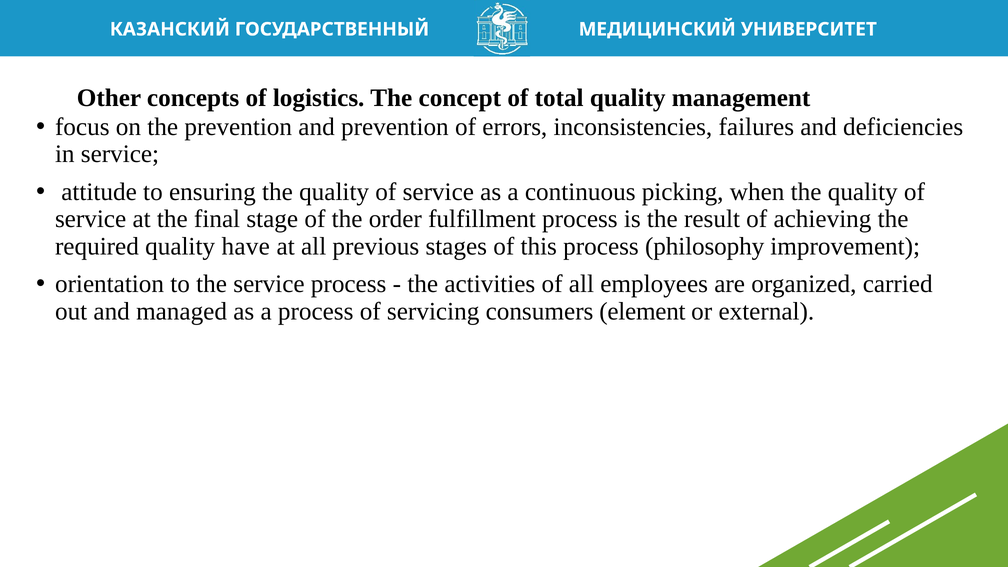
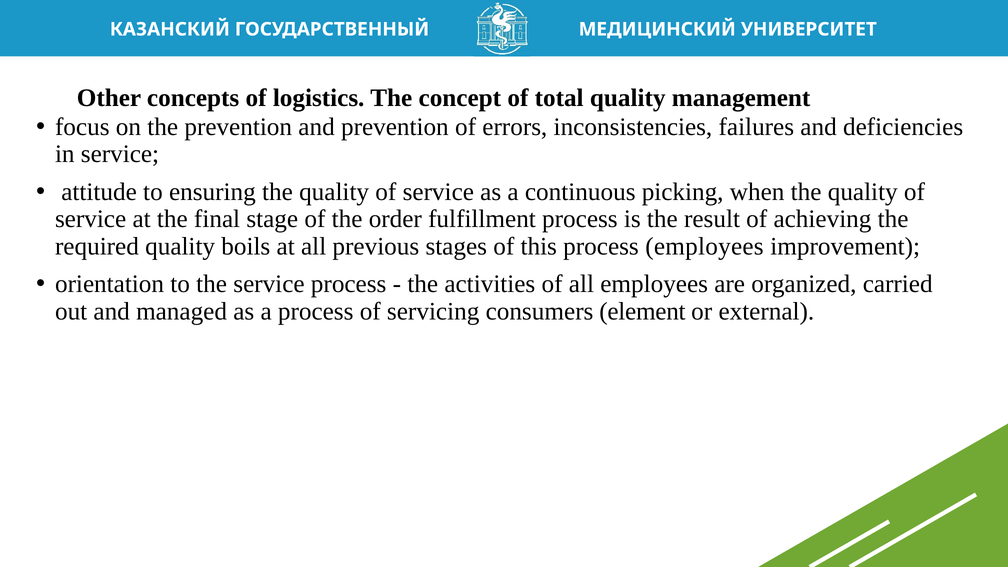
have: have -> boils
process philosophy: philosophy -> employees
